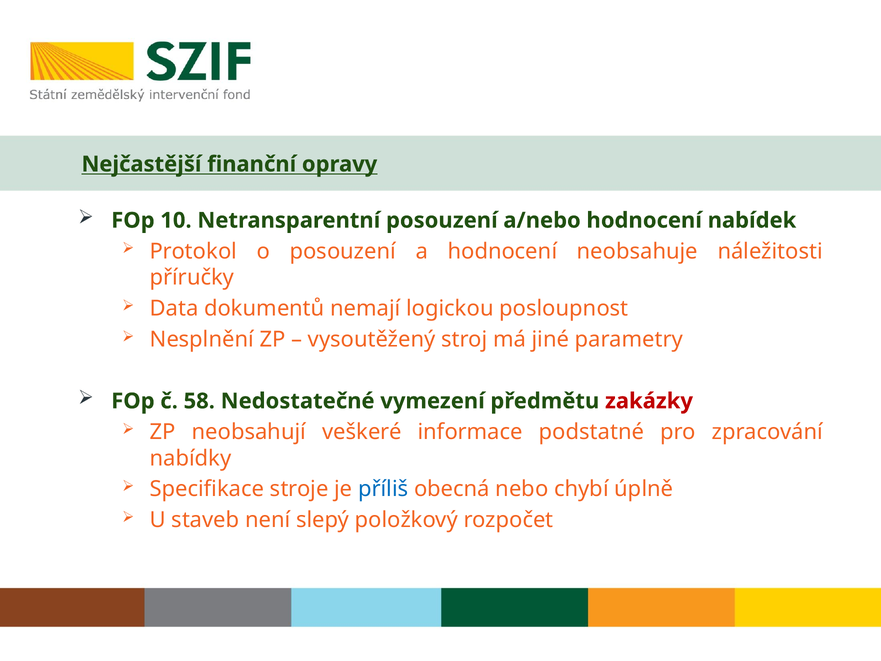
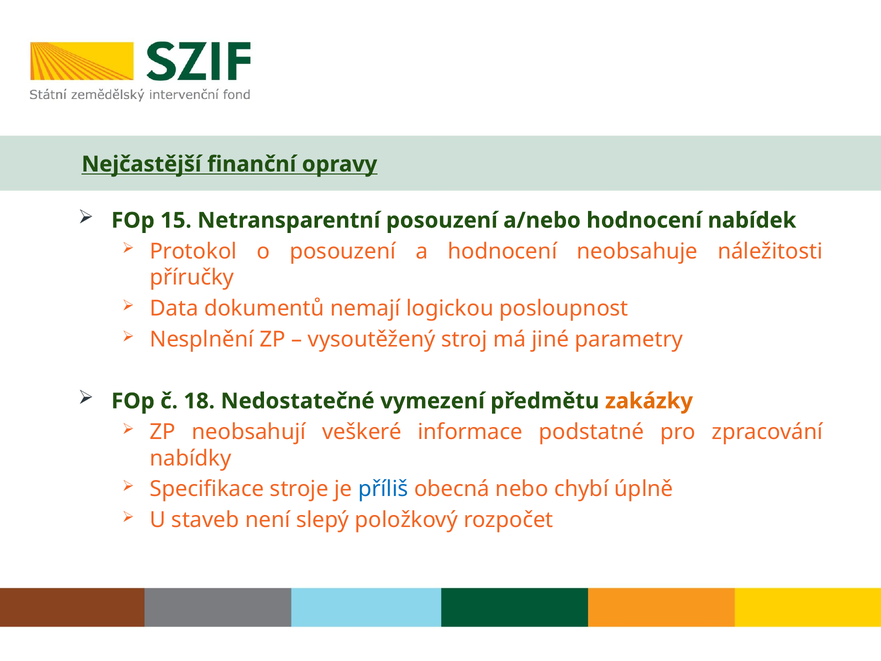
10: 10 -> 15
58: 58 -> 18
zakázky colour: red -> orange
